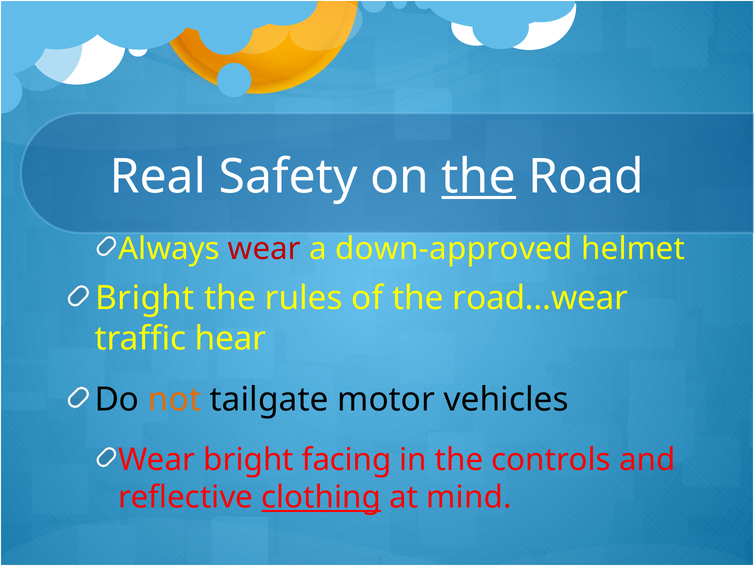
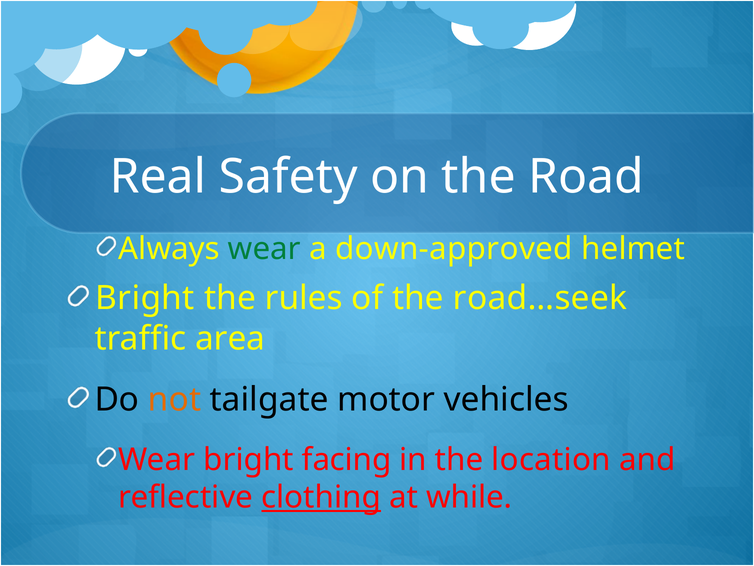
the at (479, 177) underline: present -> none
wear at (264, 248) colour: red -> green
road…wear: road…wear -> road…seek
hear: hear -> area
controls: controls -> location
mind: mind -> while
